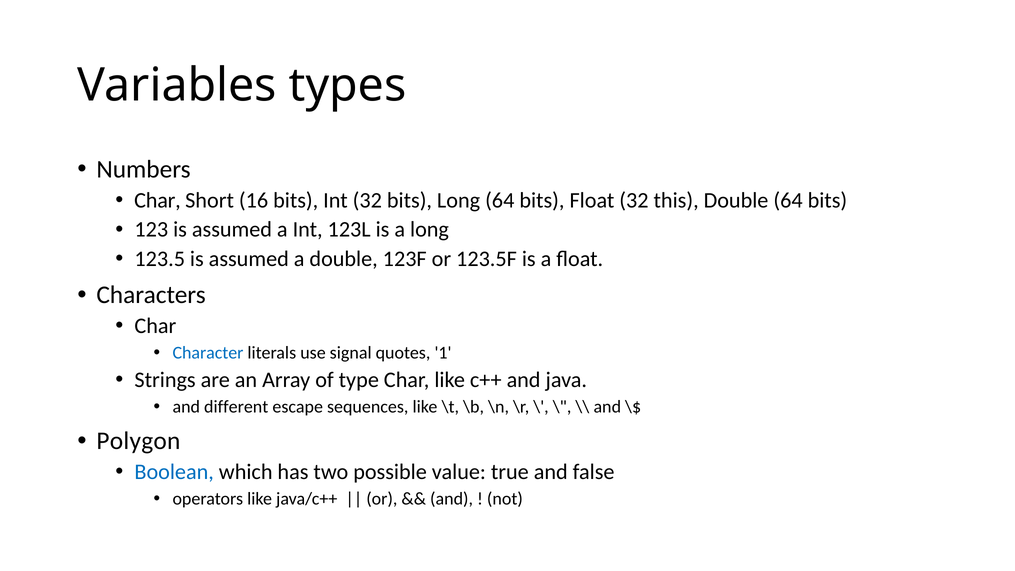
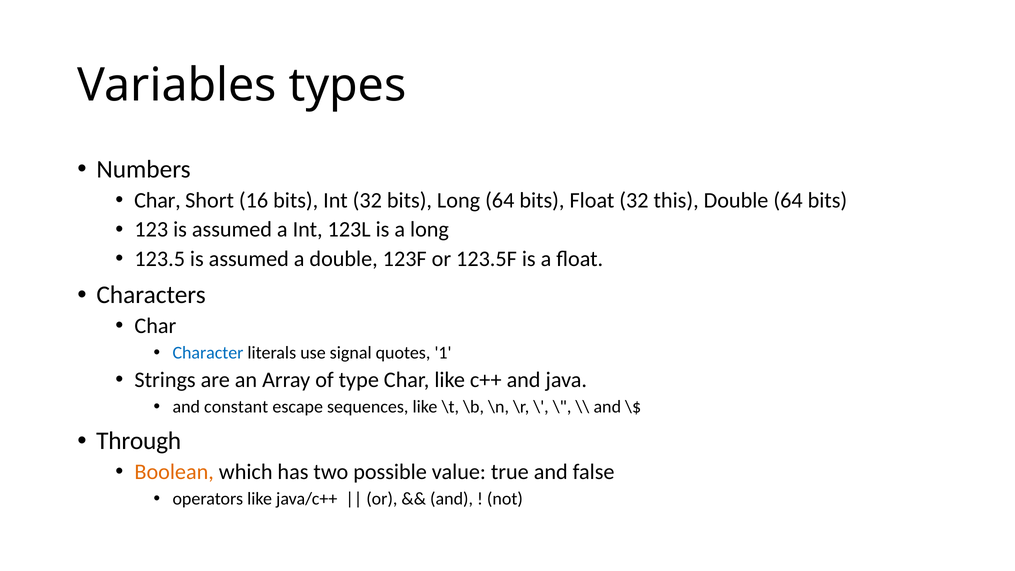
different: different -> constant
Polygon: Polygon -> Through
Boolean colour: blue -> orange
